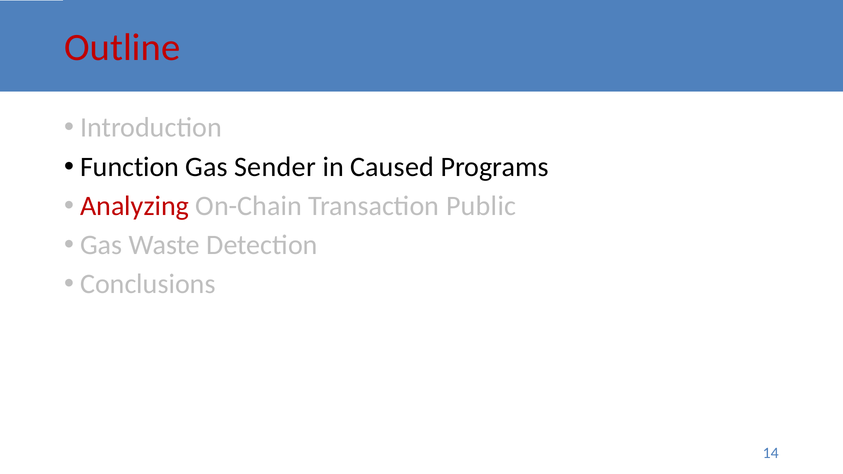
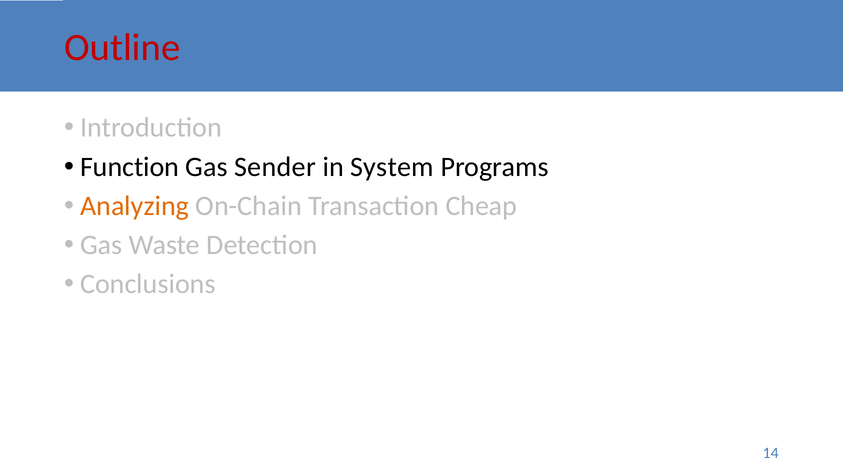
Caused: Caused -> System
Analyzing colour: red -> orange
Public: Public -> Cheap
